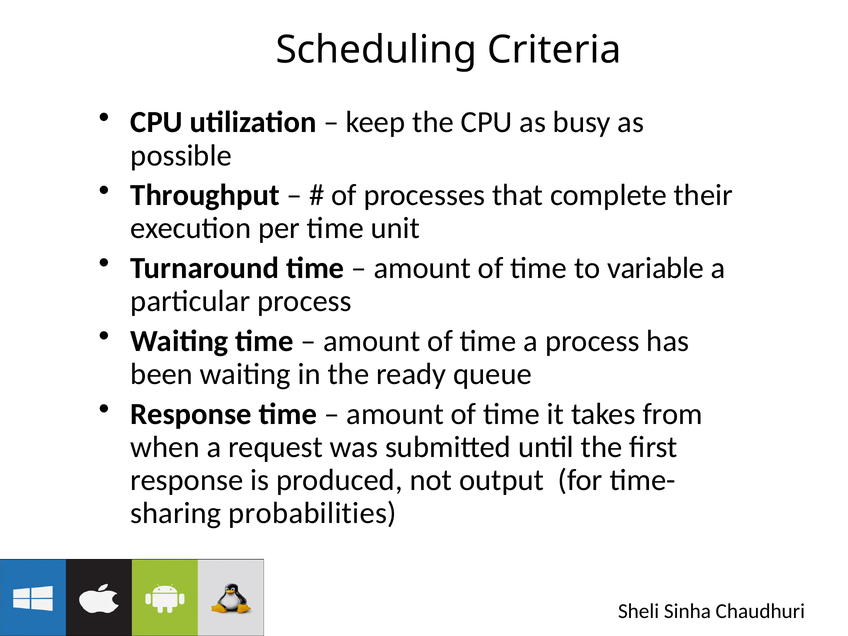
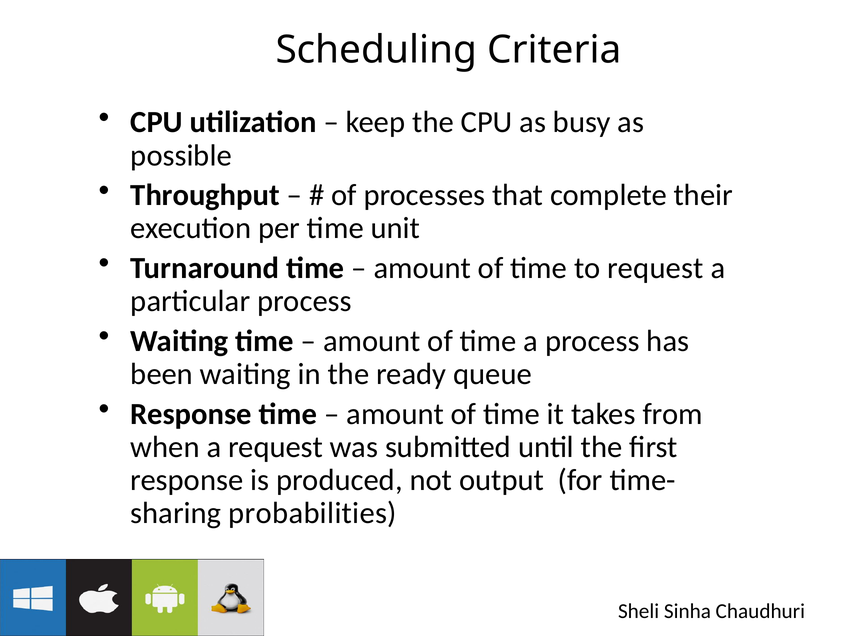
to variable: variable -> request
